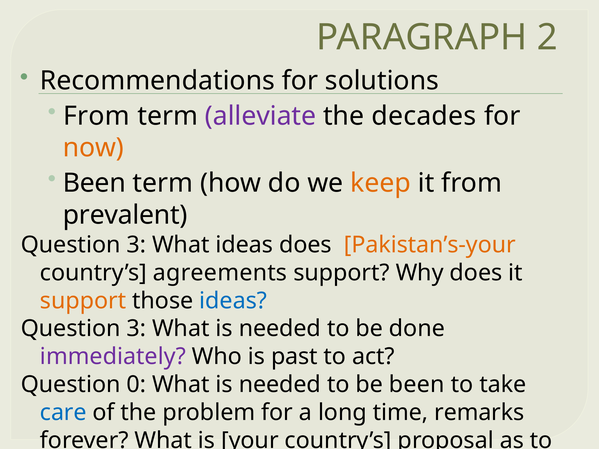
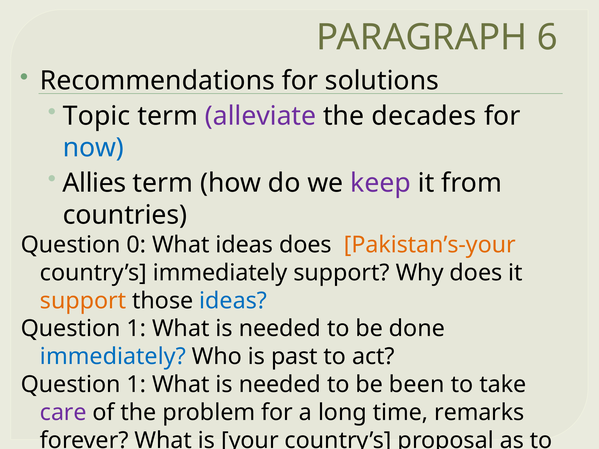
2: 2 -> 6
From at (97, 116): From -> Topic
now colour: orange -> blue
Been at (94, 183): Been -> Allies
keep colour: orange -> purple
prevalent at (125, 215): prevalent -> countries
3 at (136, 245): 3 -> 0
country’s agreements: agreements -> immediately
3 at (136, 329): 3 -> 1
immediately at (113, 357) colour: purple -> blue
0 at (136, 385): 0 -> 1
care colour: blue -> purple
